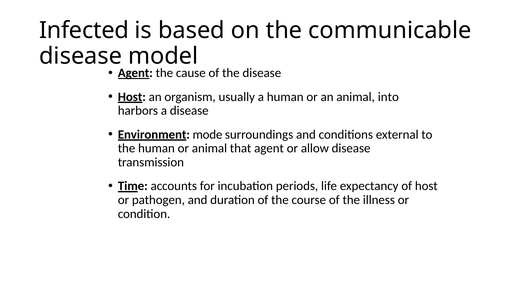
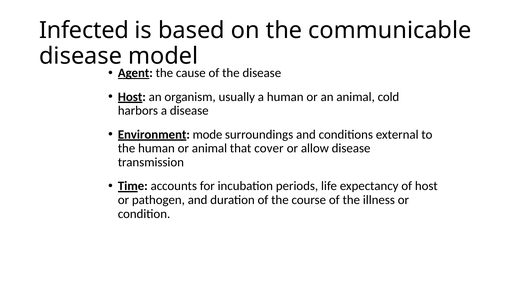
into: into -> cold
that agent: agent -> cover
